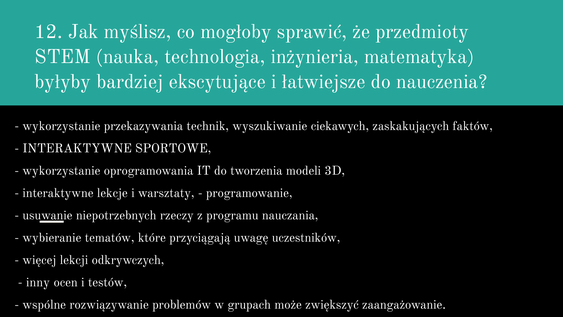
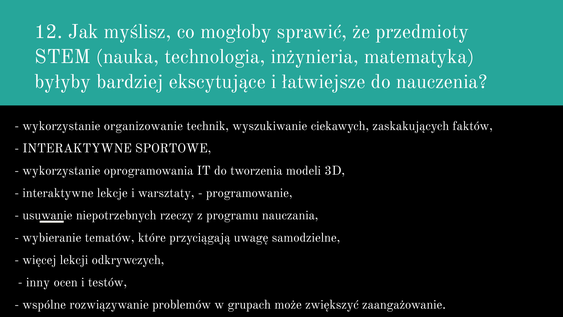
przekazywania: przekazywania -> organizowanie
uczestników: uczestników -> samodzielne
